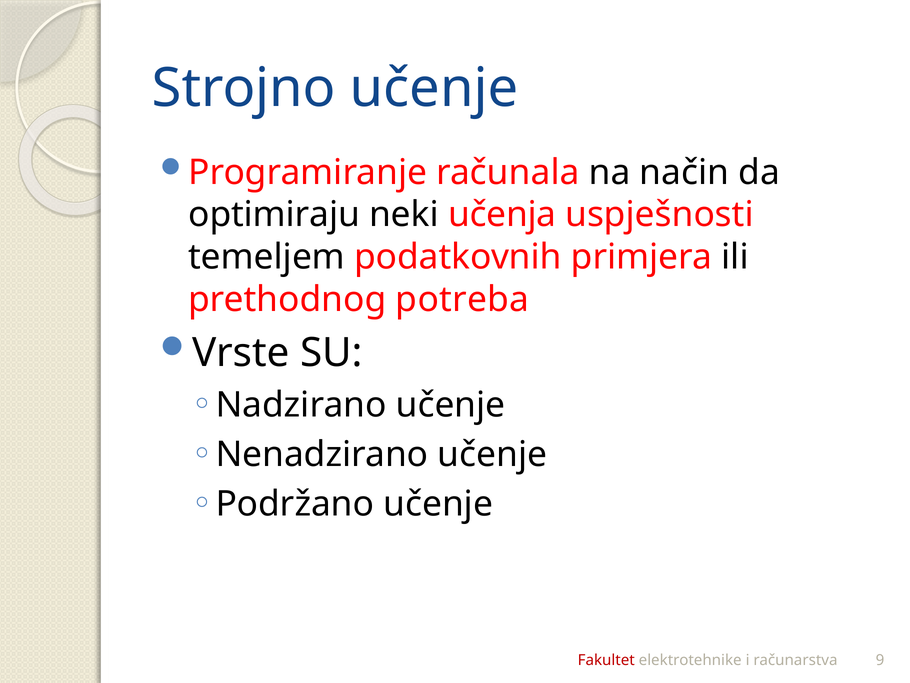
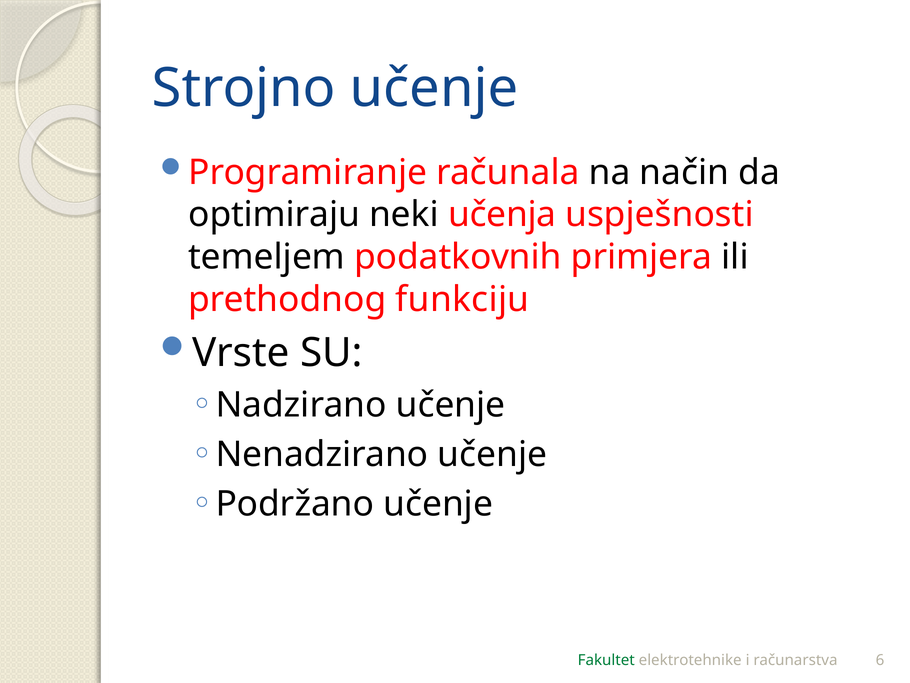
potreba: potreba -> funkciju
Fakultet colour: red -> green
9: 9 -> 6
